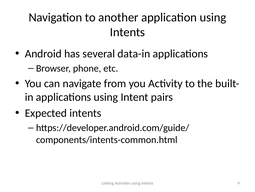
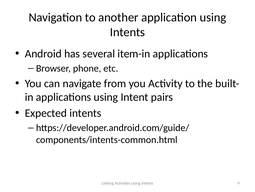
data-in: data-in -> item-in
